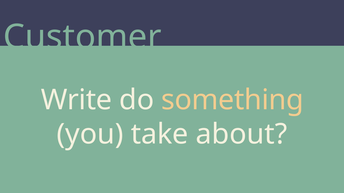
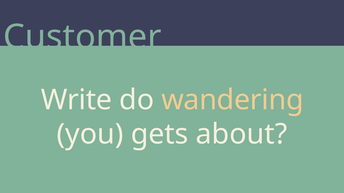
something: something -> wandering
take: take -> gets
